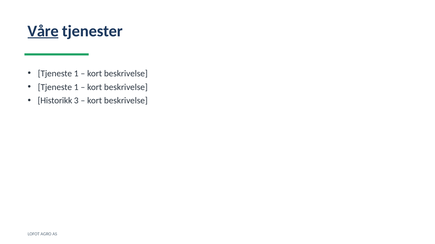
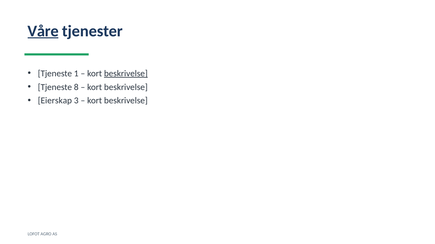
beskrivelse at (126, 74) underline: none -> present
1 at (76, 87): 1 -> 8
Historikk: Historikk -> Eierskap
